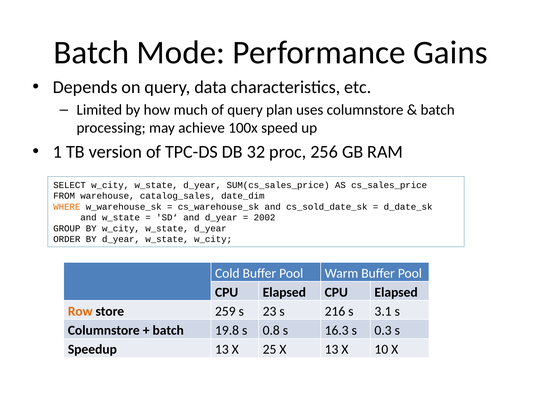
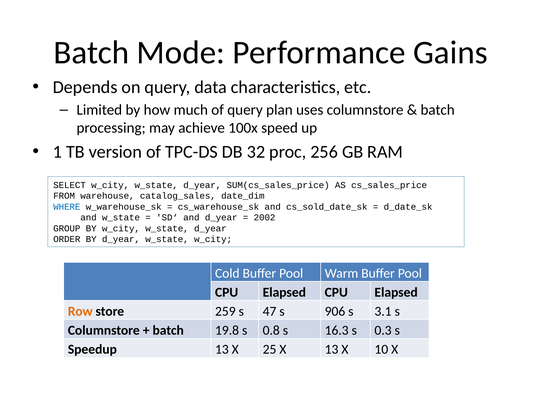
WHERE colour: orange -> blue
23: 23 -> 47
216: 216 -> 906
